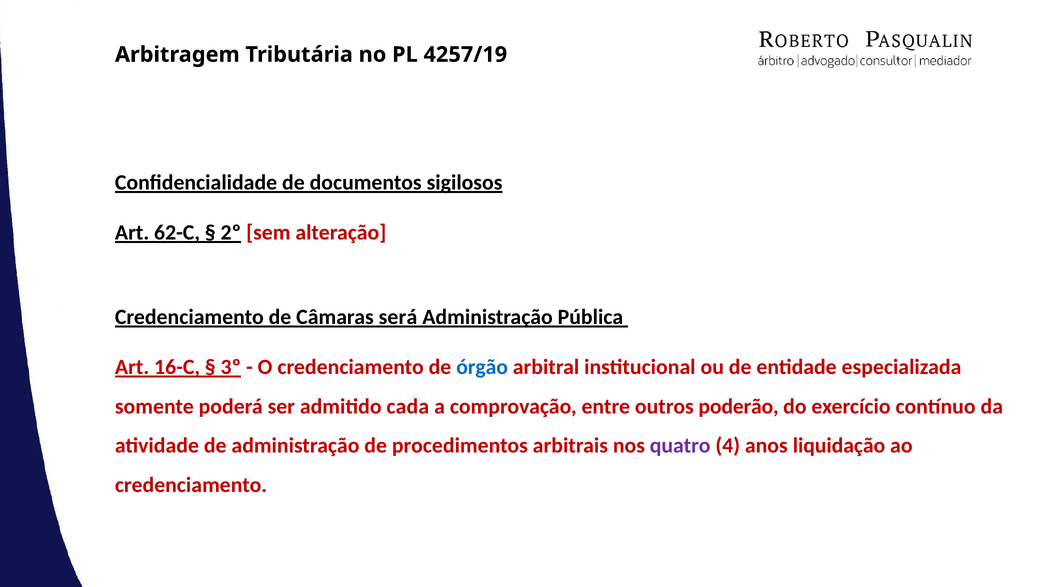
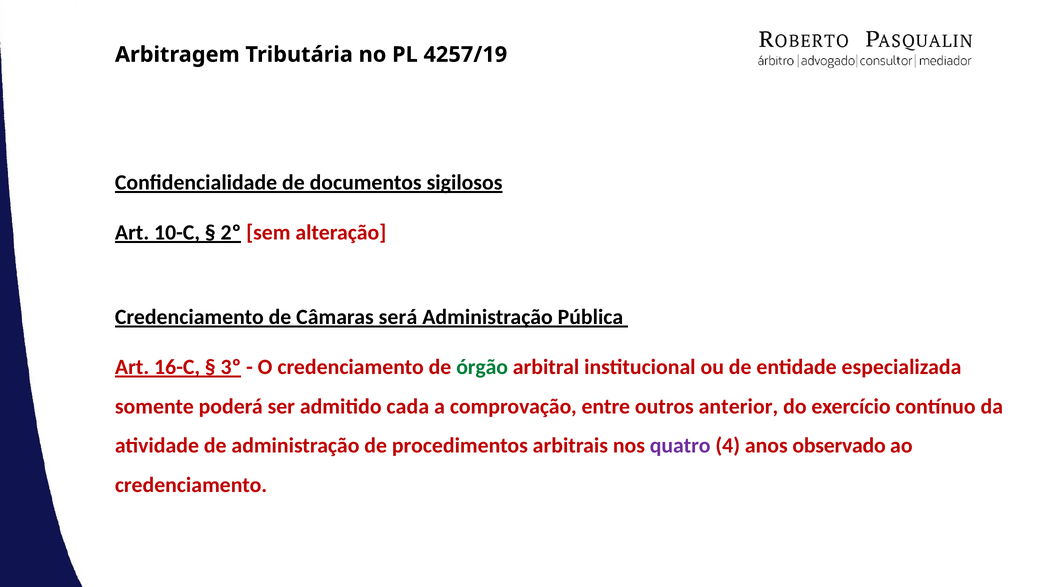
62-C: 62-C -> 10-C
órgão colour: blue -> green
poderão: poderão -> anterior
liquidação: liquidação -> observado
